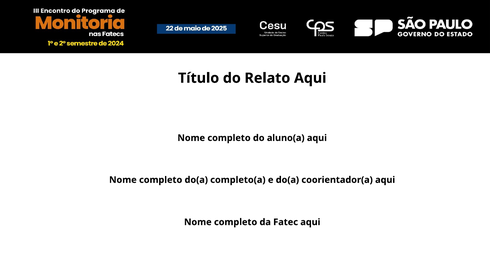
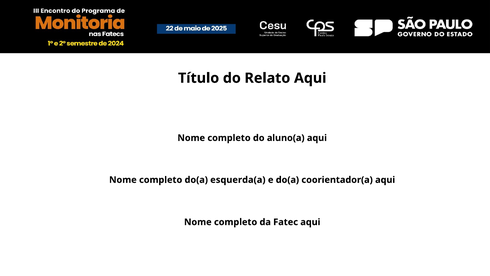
completo(a: completo(a -> esquerda(a
